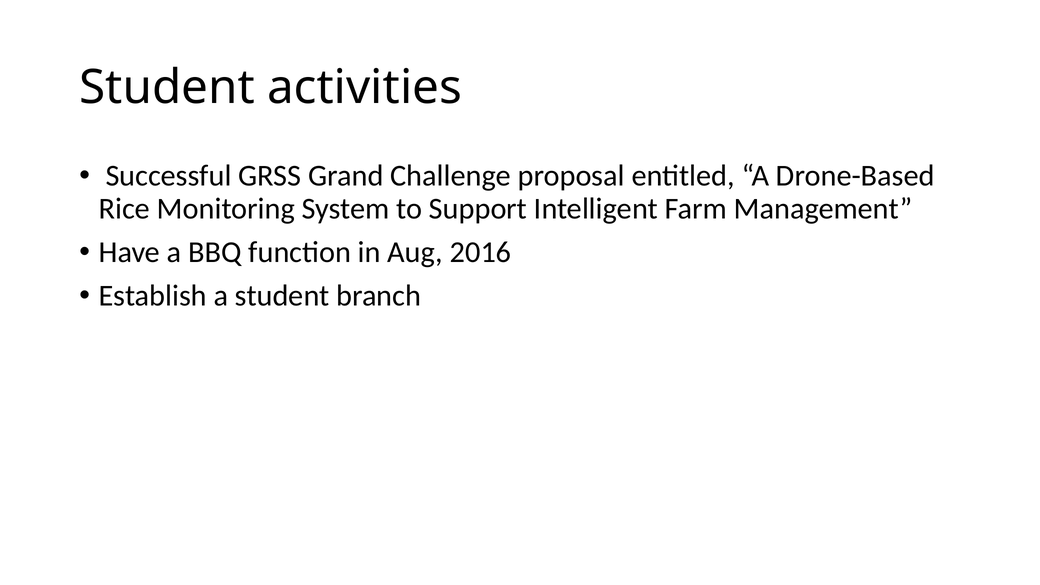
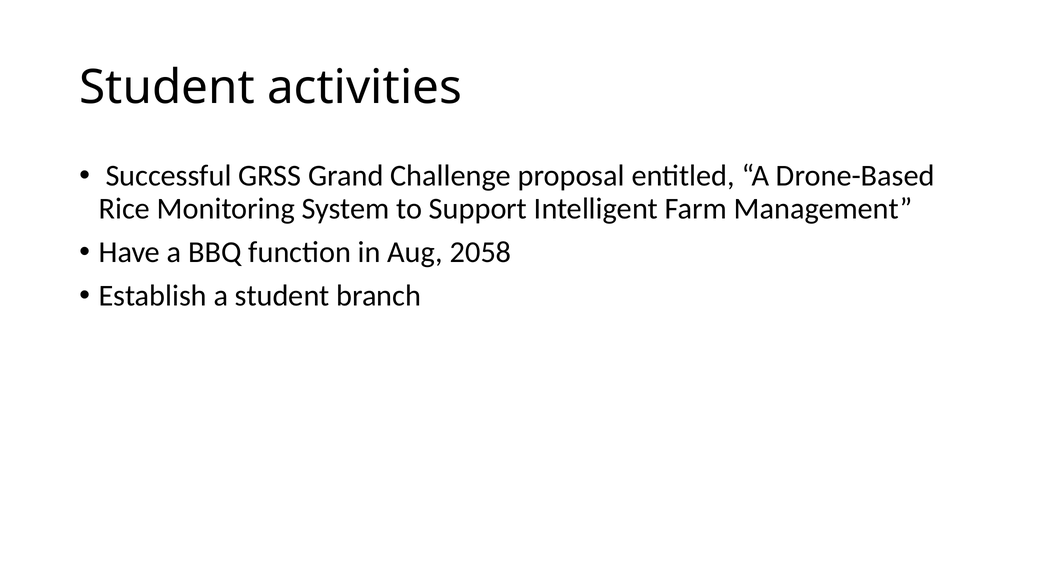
2016: 2016 -> 2058
